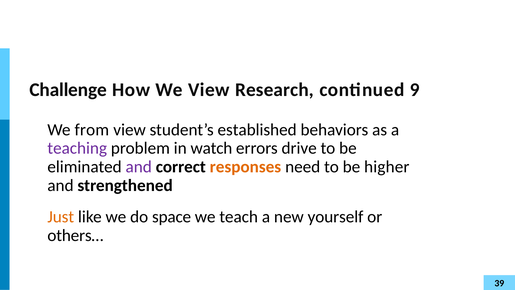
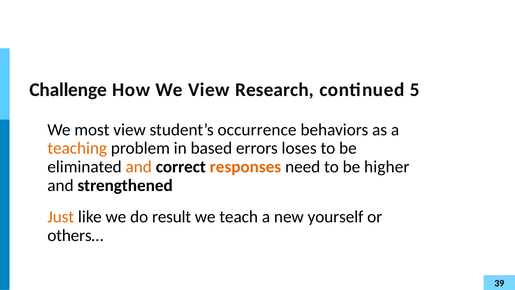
9: 9 -> 5
from: from -> most
established: established -> occurrence
teaching colour: purple -> orange
watch: watch -> based
drive: drive -> loses
and at (139, 167) colour: purple -> orange
space: space -> result
